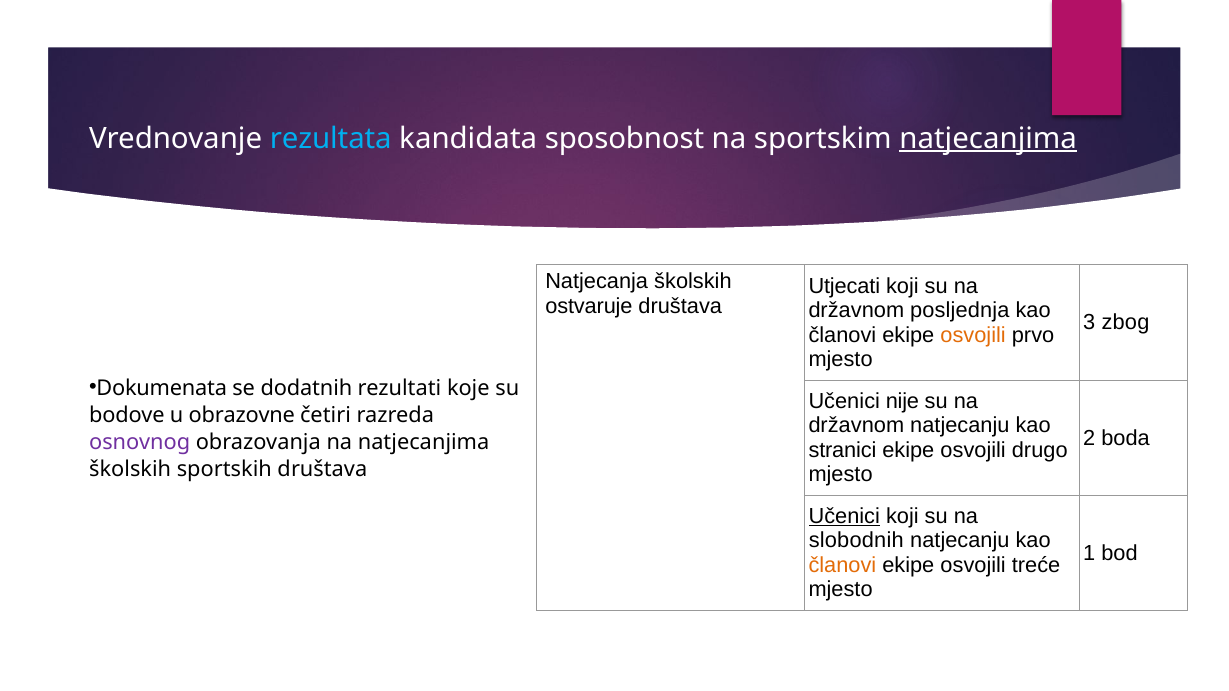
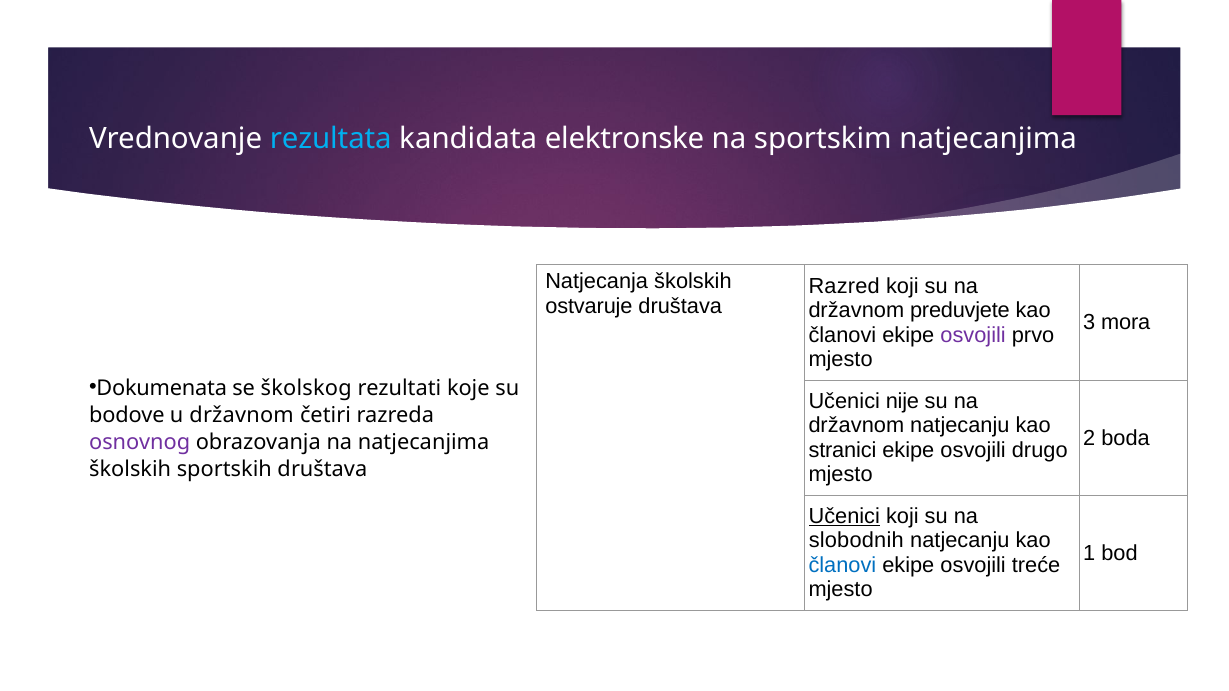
sposobnost: sposobnost -> elektronske
natjecanjima at (988, 138) underline: present -> none
Utjecati: Utjecati -> Razred
posljednja: posljednja -> preduvjete
zbog: zbog -> mora
osvojili at (973, 335) colour: orange -> purple
dodatnih: dodatnih -> školskog
u obrazovne: obrazovne -> državnom
članovi at (842, 565) colour: orange -> blue
